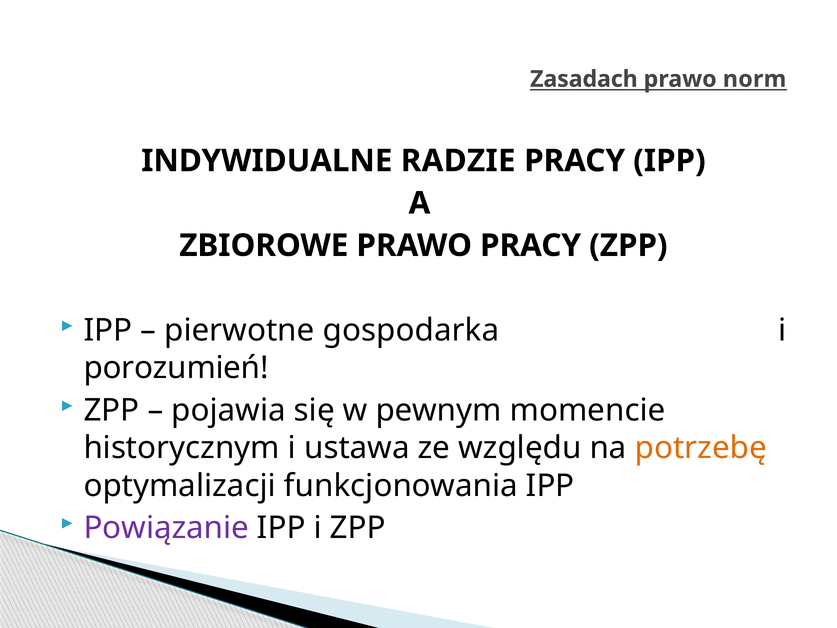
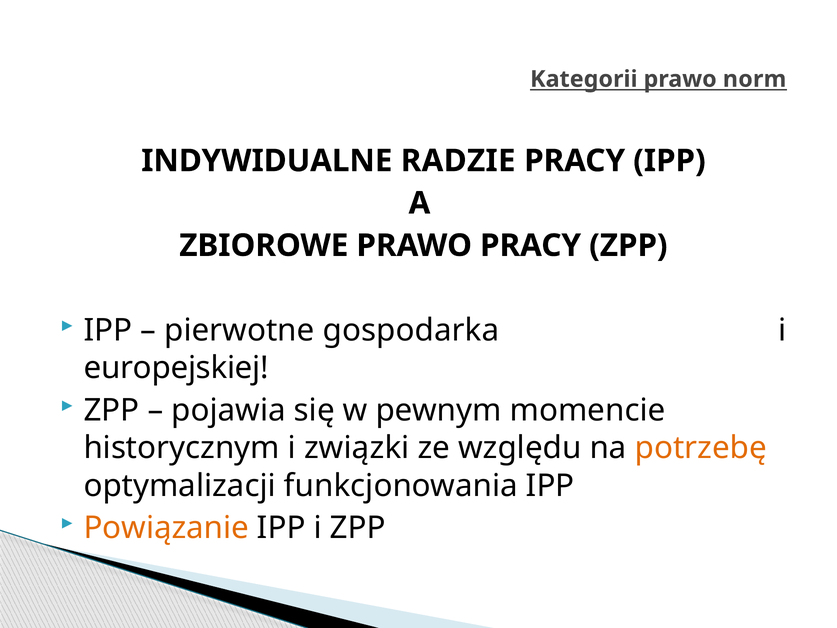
Zasadach: Zasadach -> Kategorii
porozumień: porozumień -> europejskiej
ustawa: ustawa -> związki
Powiązanie colour: purple -> orange
